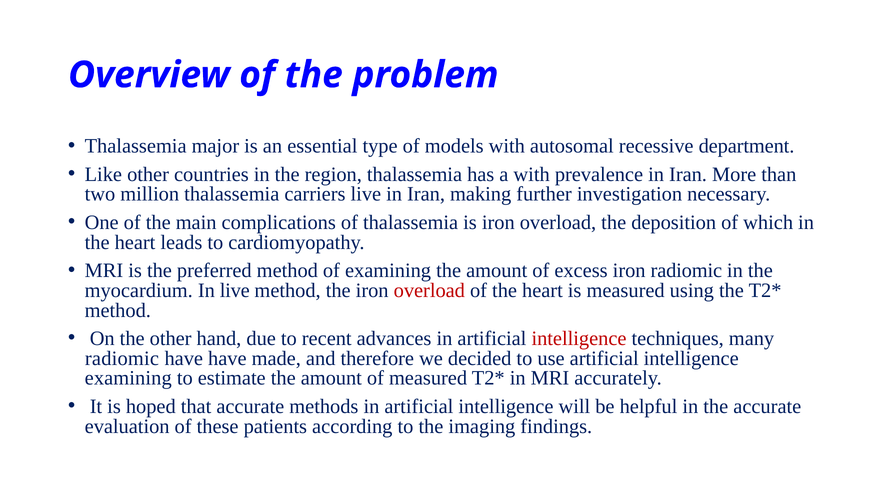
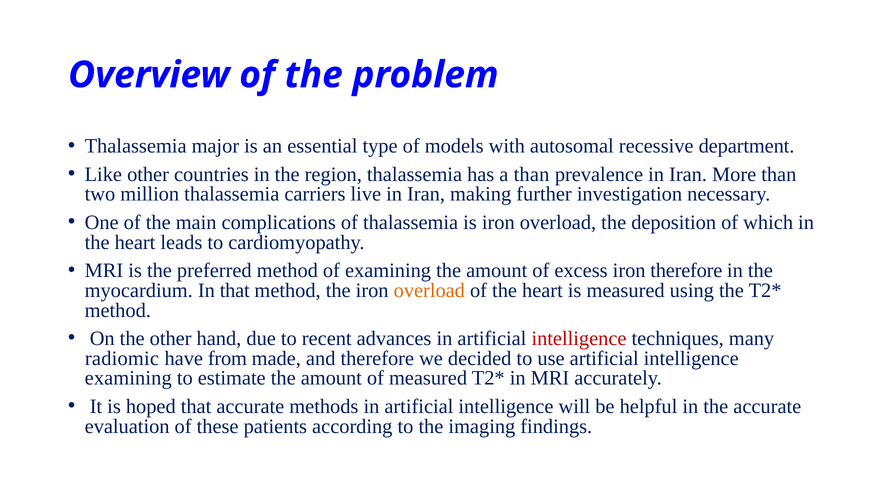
a with: with -> than
iron radiomic: radiomic -> therefore
In live: live -> that
overload at (429, 290) colour: red -> orange
have have: have -> from
